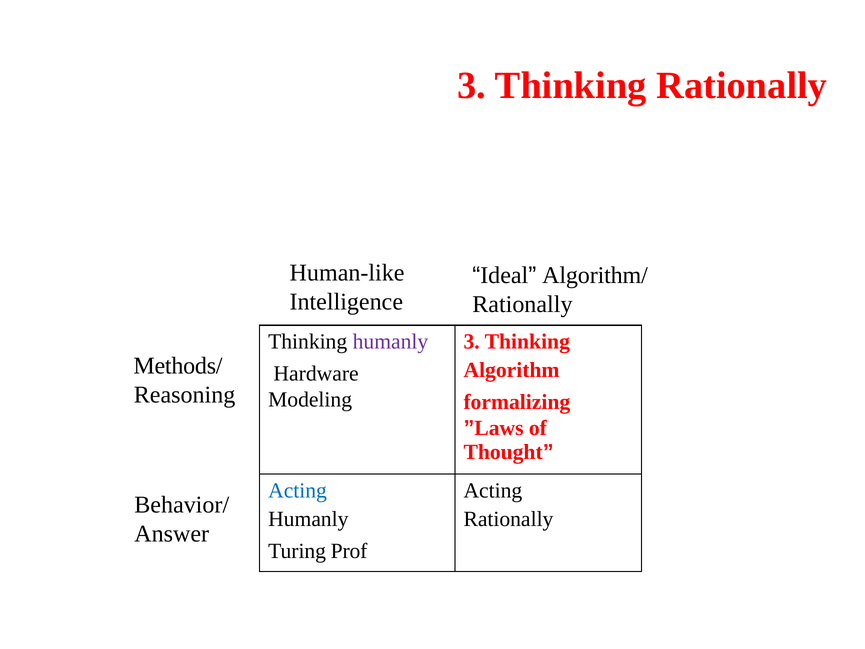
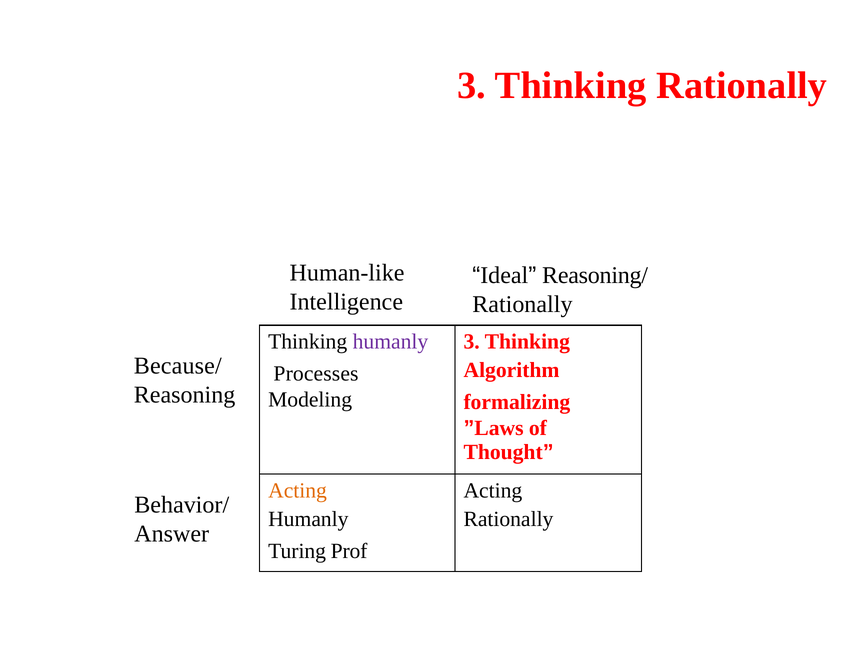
Algorithm/: Algorithm/ -> Reasoning/
Methods/: Methods/ -> Because/
Hardware: Hardware -> Processes
Acting at (298, 490) colour: blue -> orange
